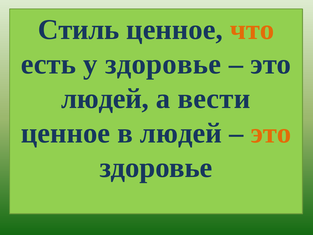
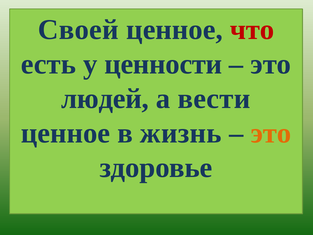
Стиль: Стиль -> Своей
что colour: orange -> red
у здоровье: здоровье -> ценности
в людей: людей -> жизнь
